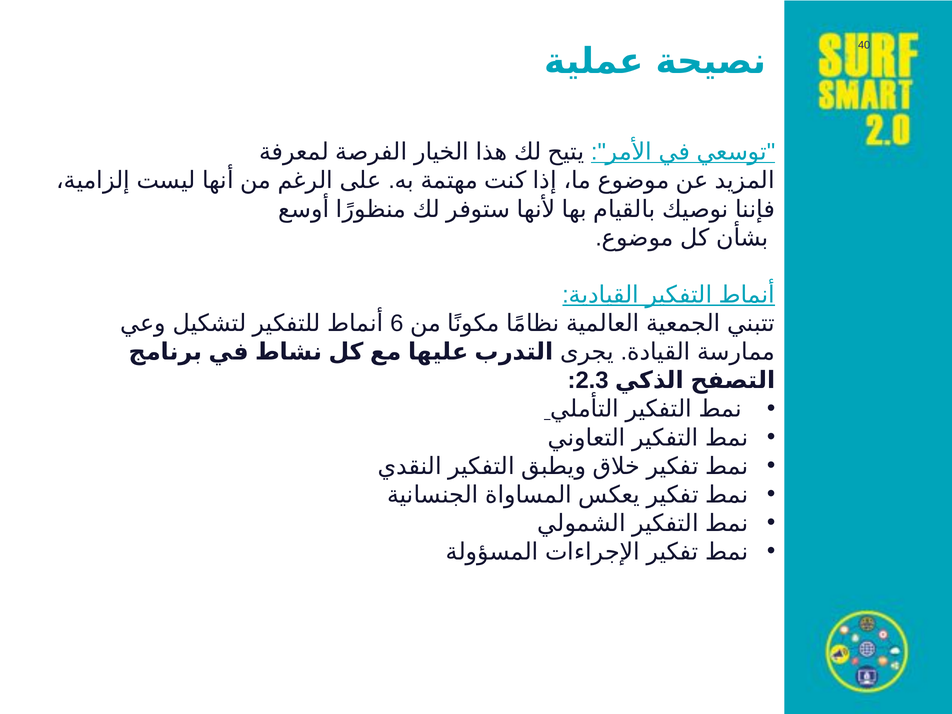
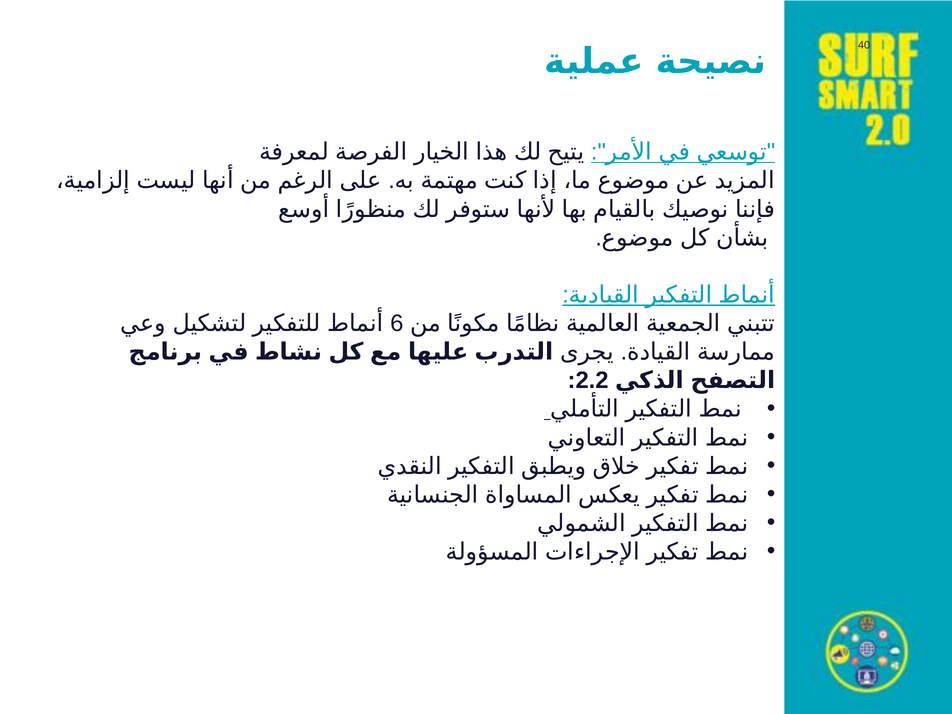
2.3: 2.3 -> 2.2
